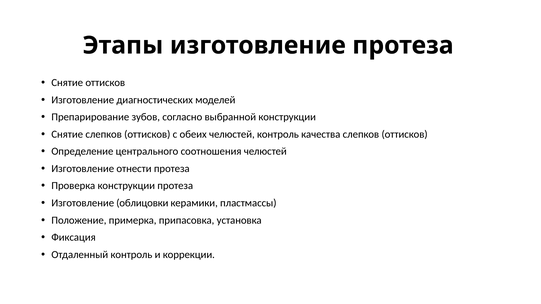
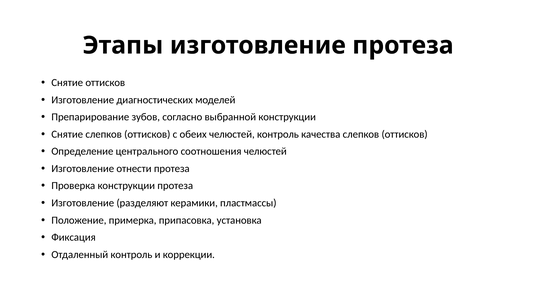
облицовки: облицовки -> разделяют
